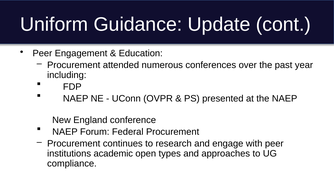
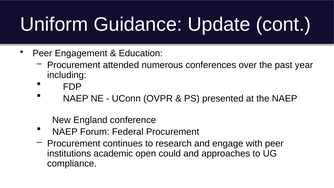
types: types -> could
